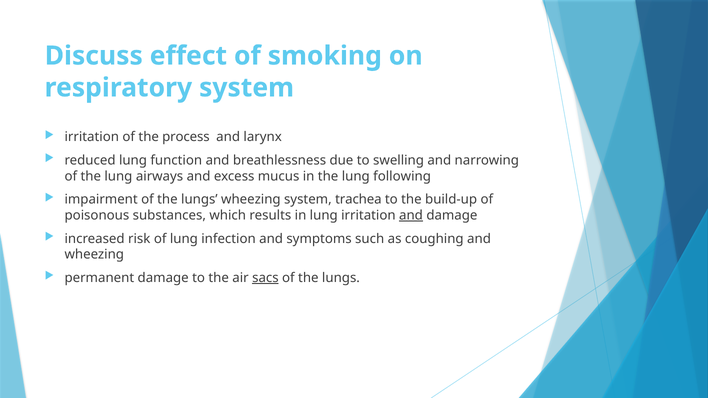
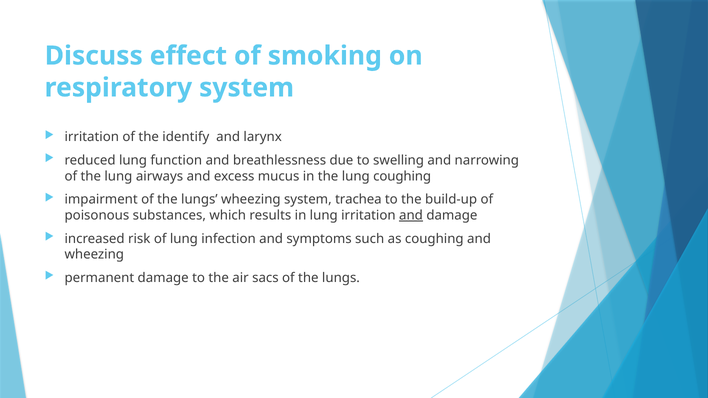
process: process -> identify
lung following: following -> coughing
sacs underline: present -> none
